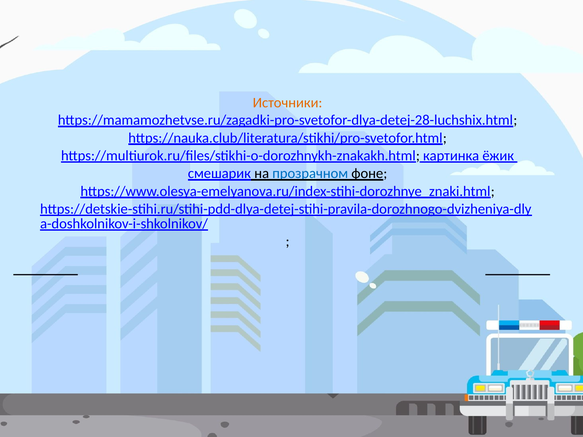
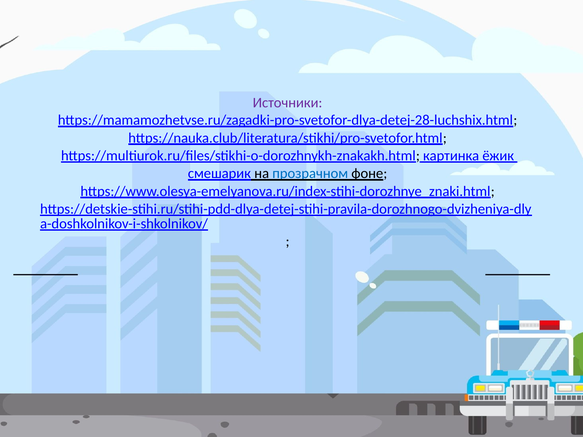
Источники colour: orange -> purple
